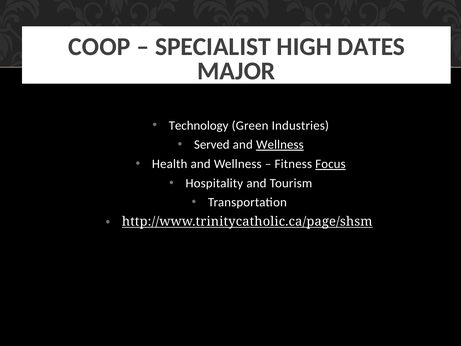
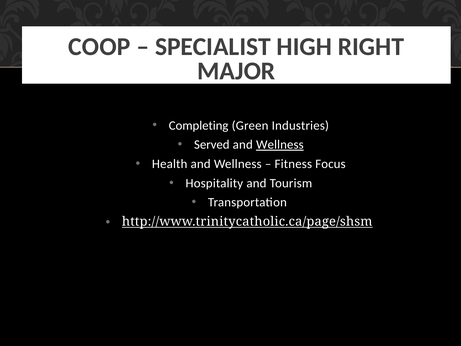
DATES: DATES -> RIGHT
Technology: Technology -> Completing
Focus underline: present -> none
